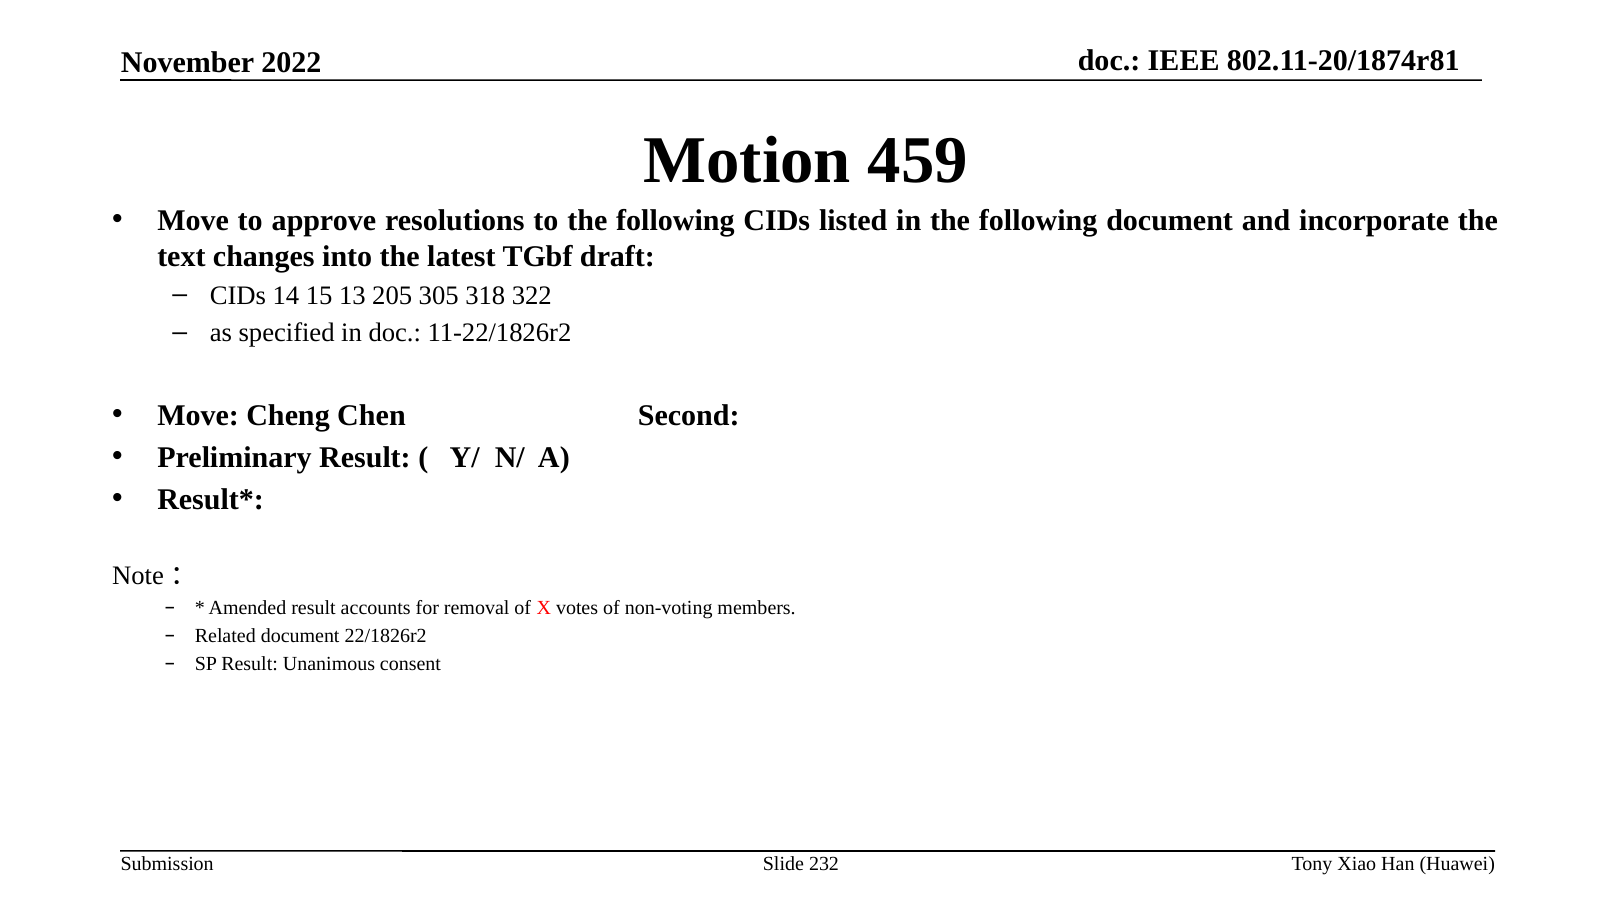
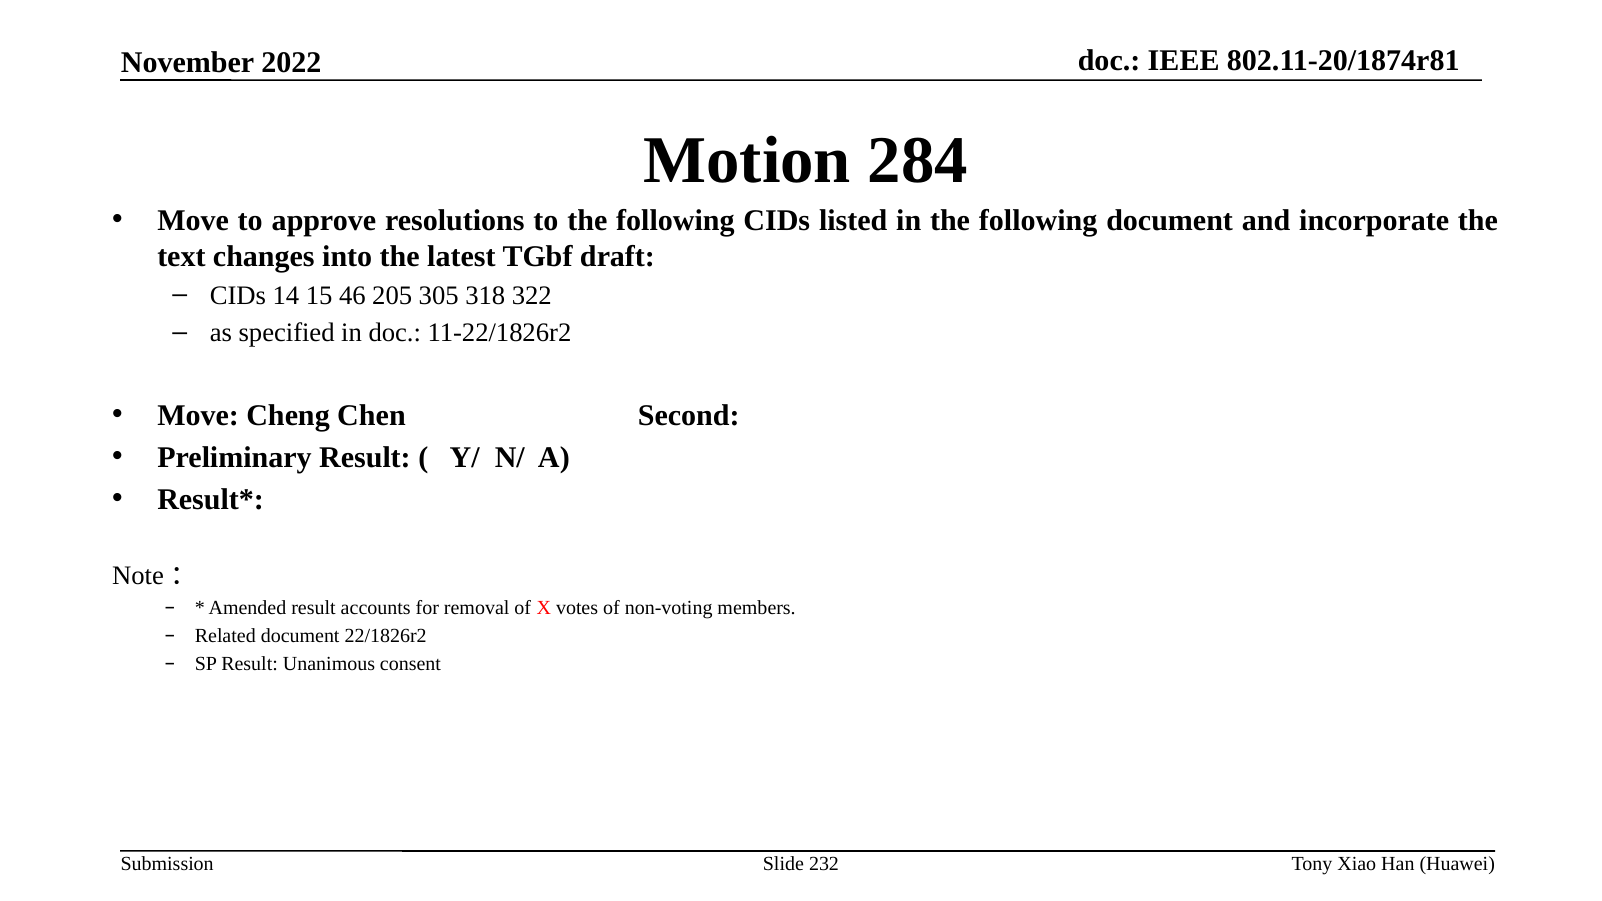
459: 459 -> 284
13: 13 -> 46
